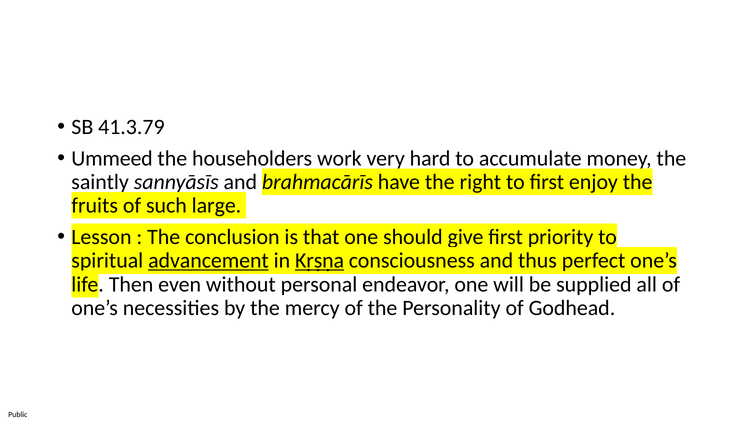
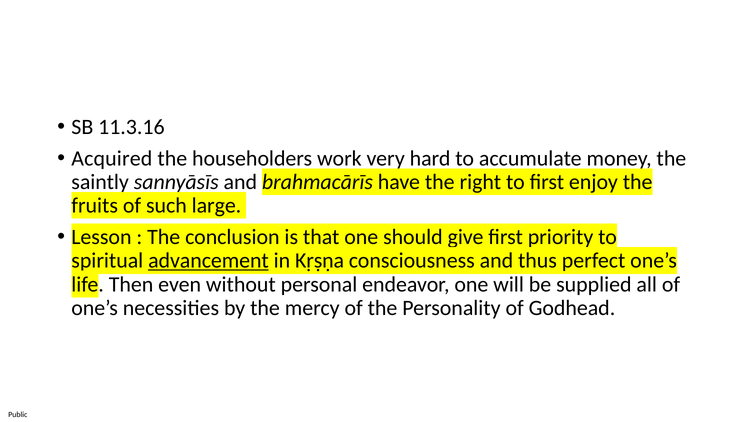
41.3.79: 41.3.79 -> 11.3.16
Ummeed: Ummeed -> Acquired
Kṛṣṇa underline: present -> none
